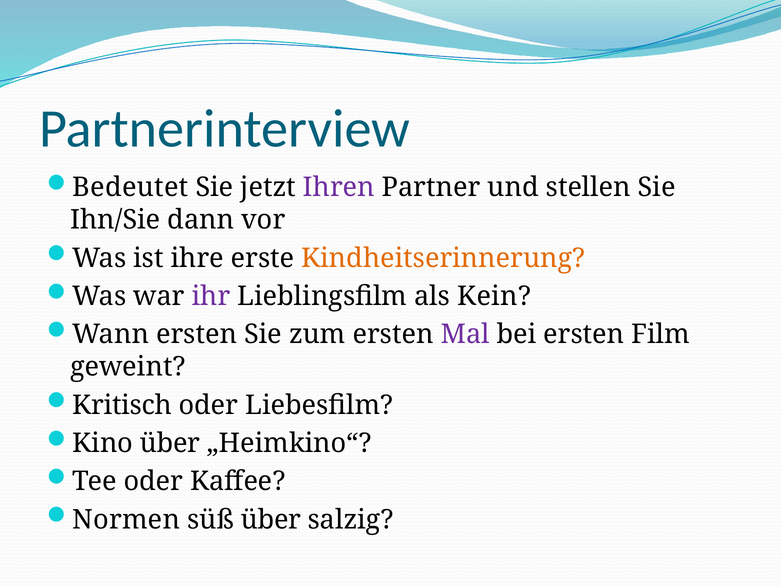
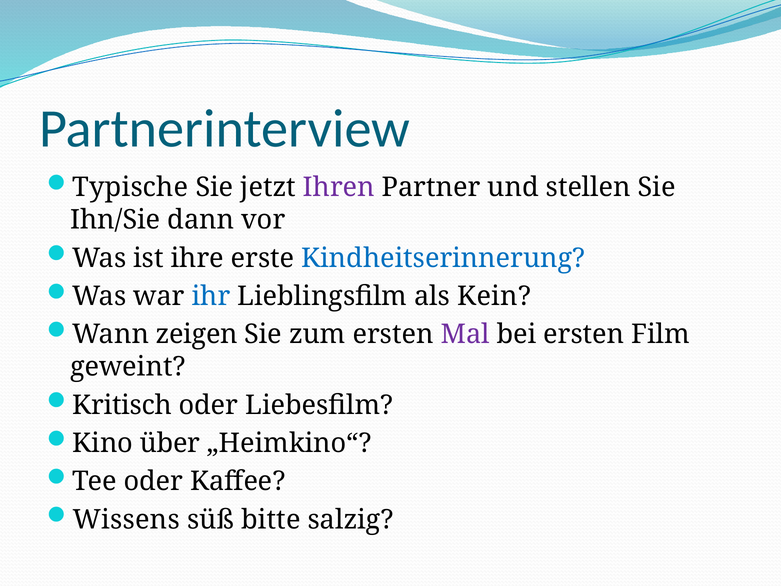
Bedeutet: Bedeutet -> Typische
Kindheitserinnerung colour: orange -> blue
ihr colour: purple -> blue
Wann ersten: ersten -> zeigen
Normen: Normen -> Wissens
süß über: über -> bitte
